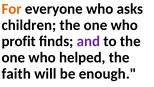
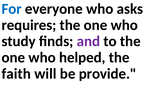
For colour: orange -> blue
children: children -> requires
profit: profit -> study
enough: enough -> provide
